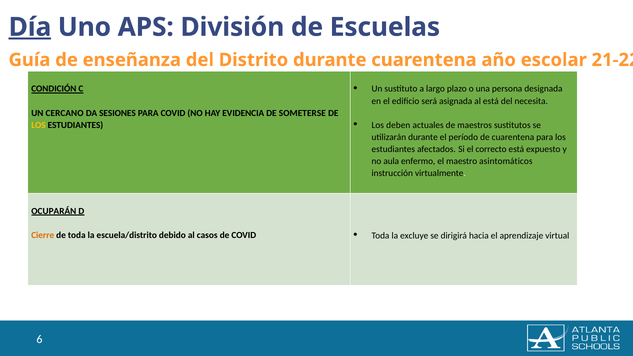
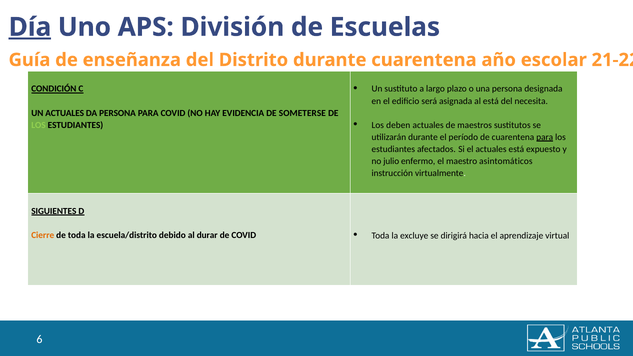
UN CERCANO: CERCANO -> ACTUALES
DA SESIONES: SESIONES -> PERSONA
LOS at (38, 125) colour: yellow -> light green
para at (545, 137) underline: none -> present
el correcto: correcto -> actuales
aula: aula -> julio
OCUPARÁN: OCUPARÁN -> SIGUIENTES
casos: casos -> durar
